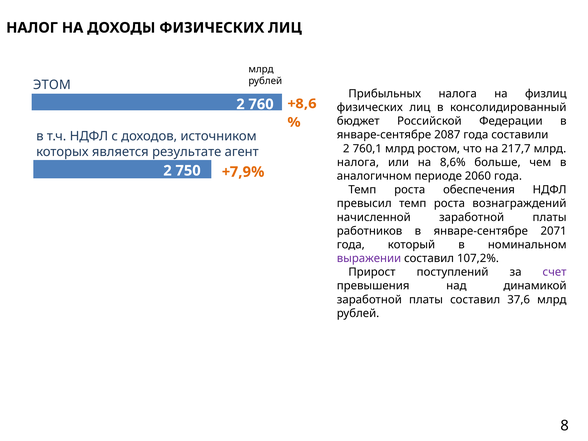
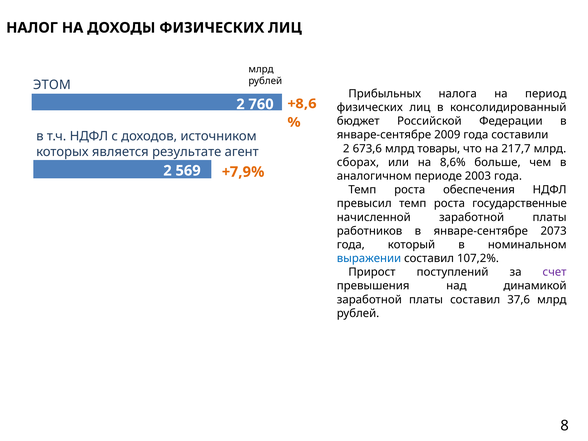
физлиц: физлиц -> период
2087: 2087 -> 2009
760,1: 760,1 -> 673,6
ростом: ростом -> товары
налога at (358, 162): налога -> сборах
750: 750 -> 569
2060: 2060 -> 2003
вознаграждений: вознаграждений -> государственные
2071: 2071 -> 2073
выражении colour: purple -> blue
